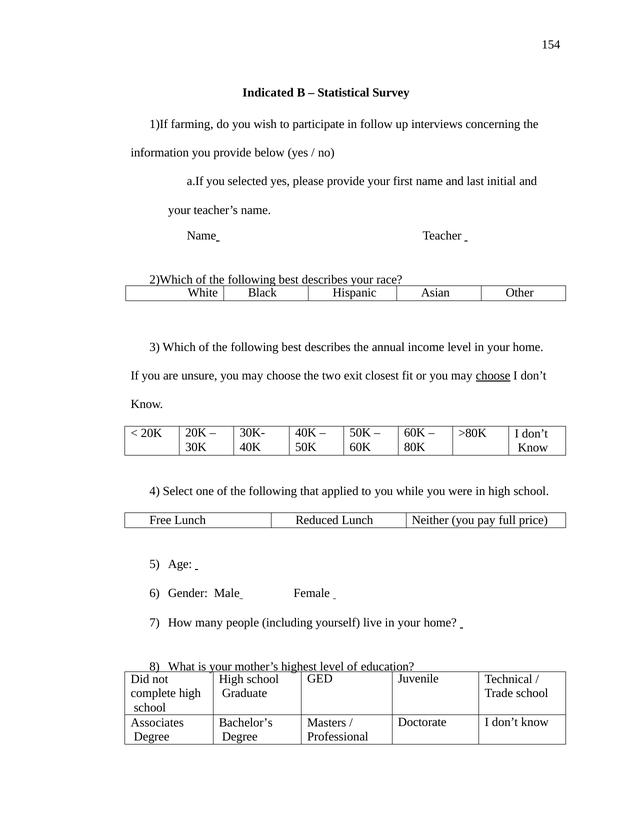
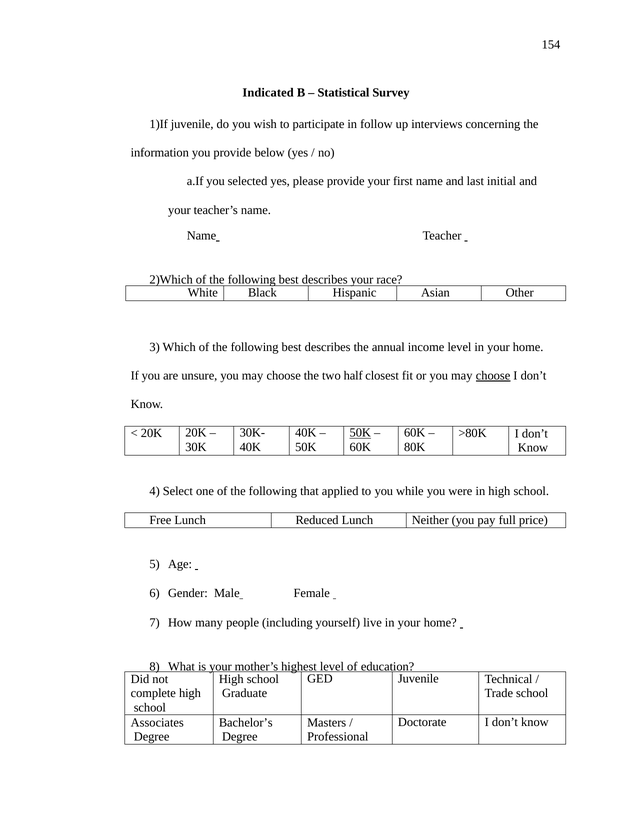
farming at (192, 124): farming -> juvenile
exit: exit -> half
50K at (360, 433) underline: none -> present
